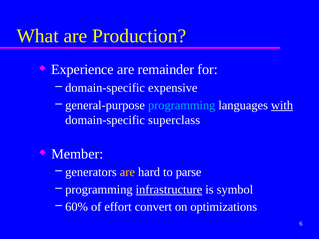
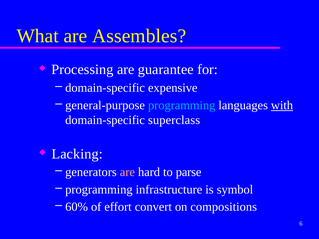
Production: Production -> Assembles
Experience: Experience -> Processing
remainder: remainder -> guarantee
Member: Member -> Lacking
are at (127, 172) colour: yellow -> pink
infrastructure underline: present -> none
optimizations: optimizations -> compositions
